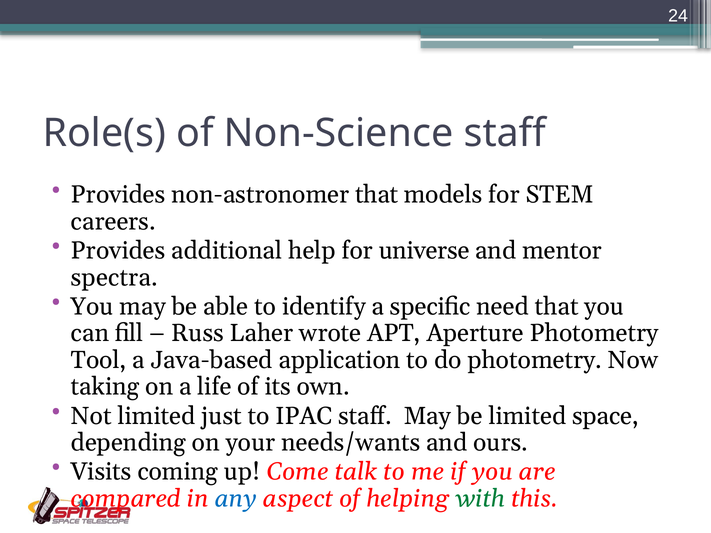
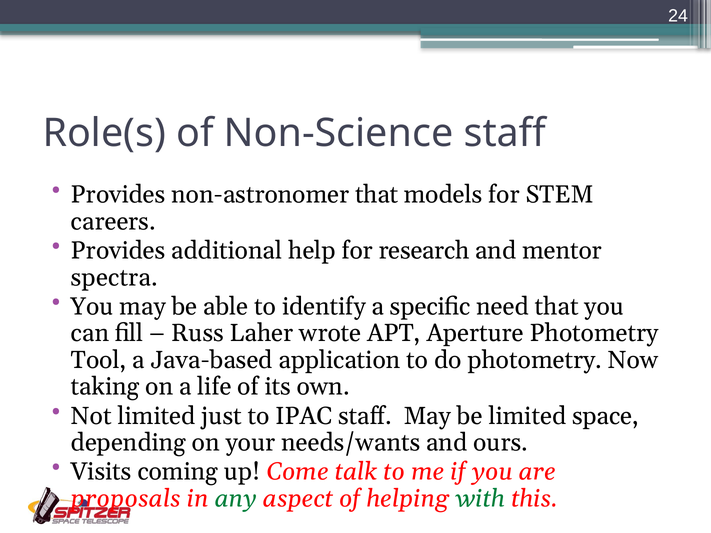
universe: universe -> research
compared: compared -> proposals
any colour: blue -> green
